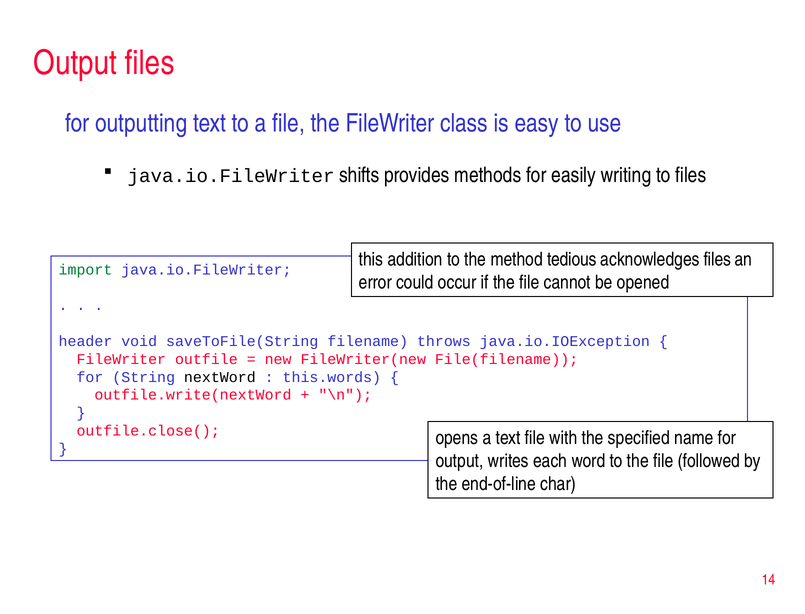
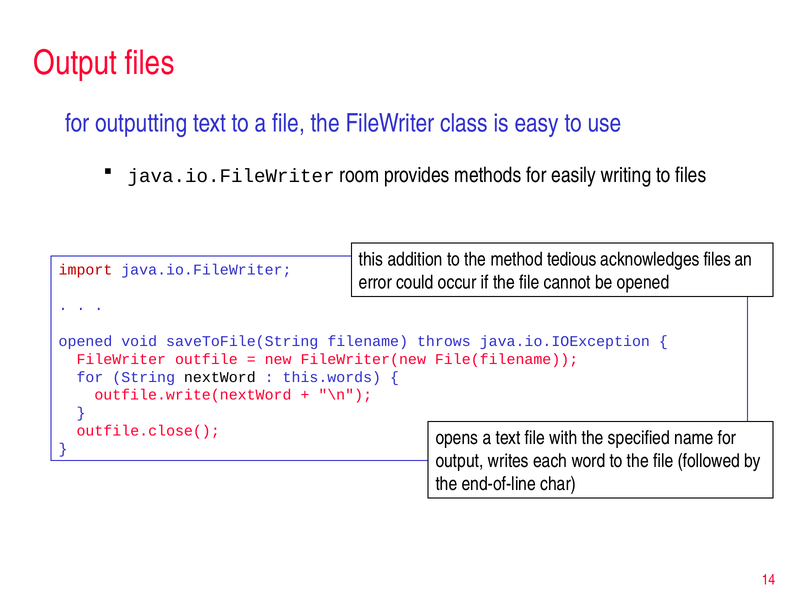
shifts: shifts -> room
import colour: green -> red
header at (85, 341): header -> opened
